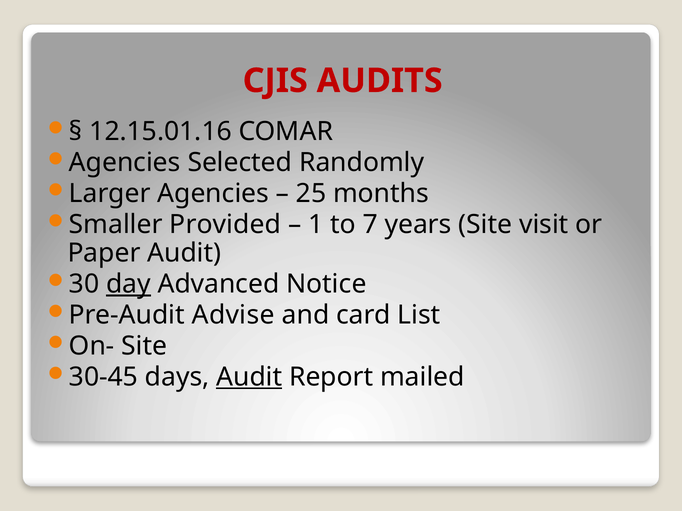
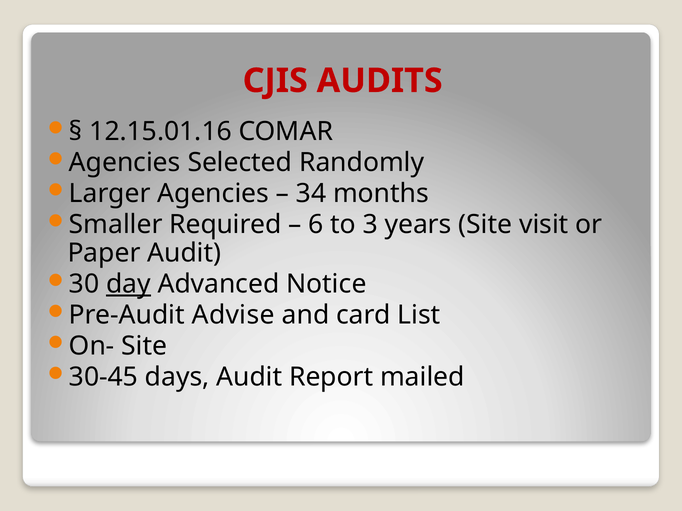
25: 25 -> 34
Provided: Provided -> Required
1: 1 -> 6
7: 7 -> 3
Audit at (249, 377) underline: present -> none
